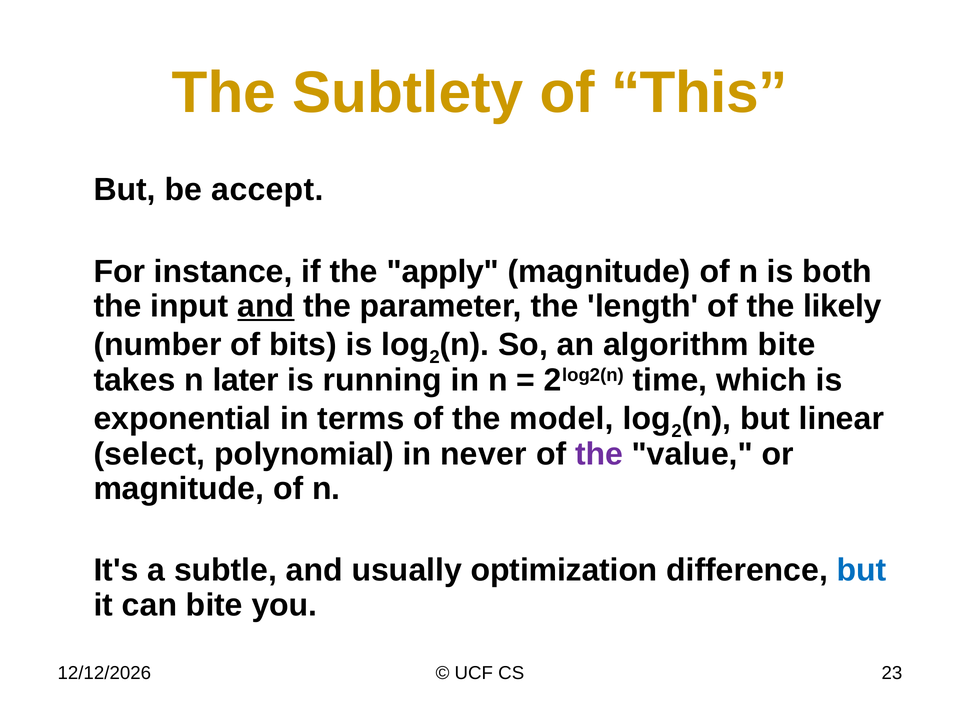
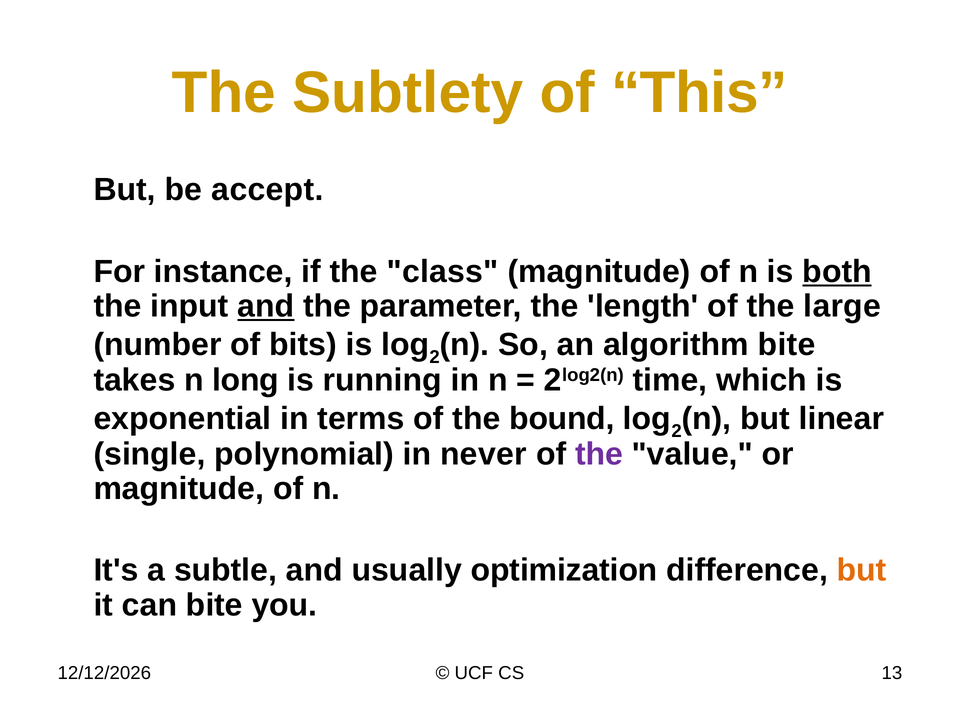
apply: apply -> class
both underline: none -> present
likely: likely -> large
later: later -> long
model: model -> bound
select: select -> single
but at (862, 570) colour: blue -> orange
23: 23 -> 13
